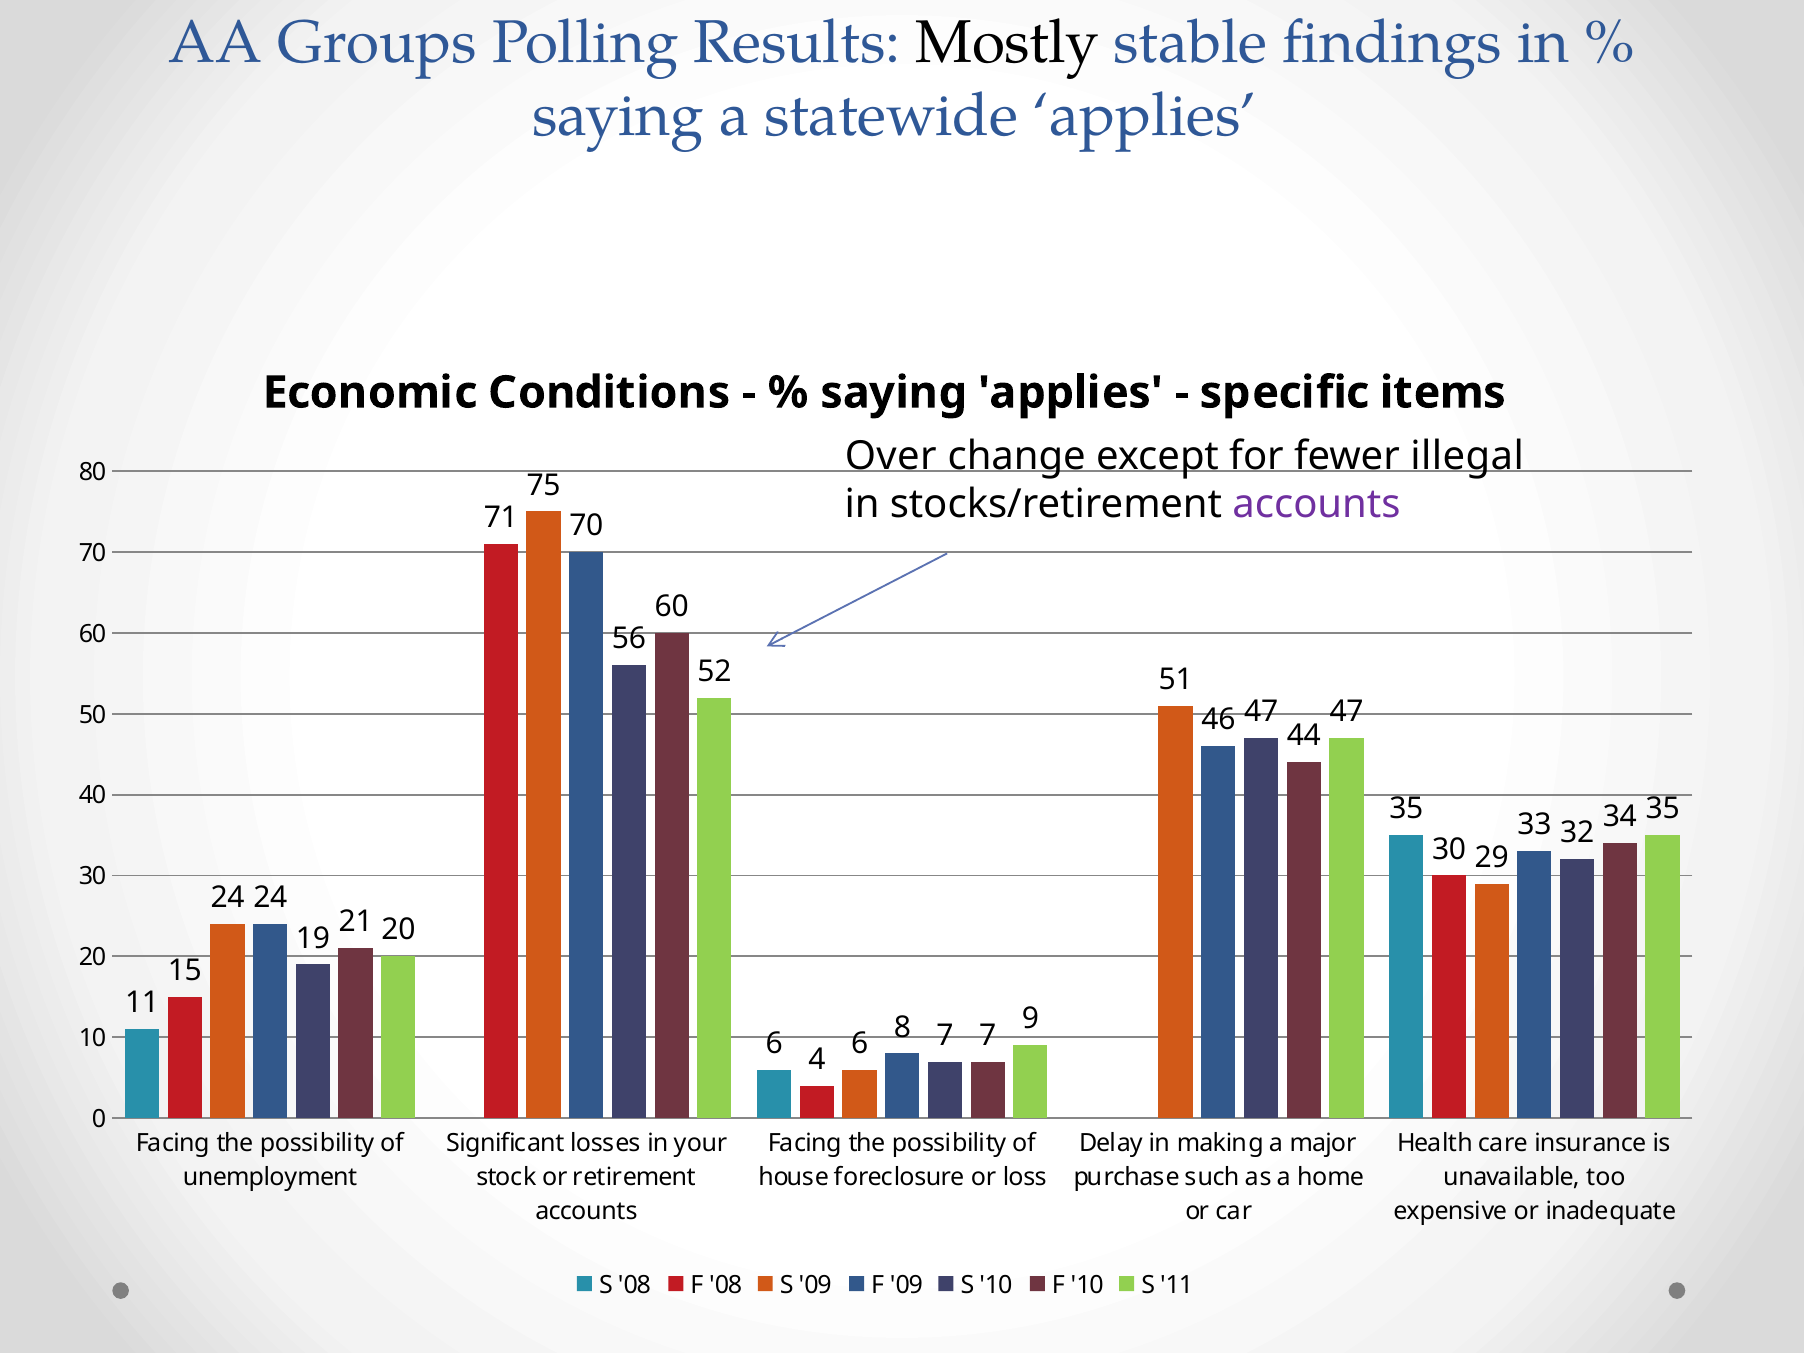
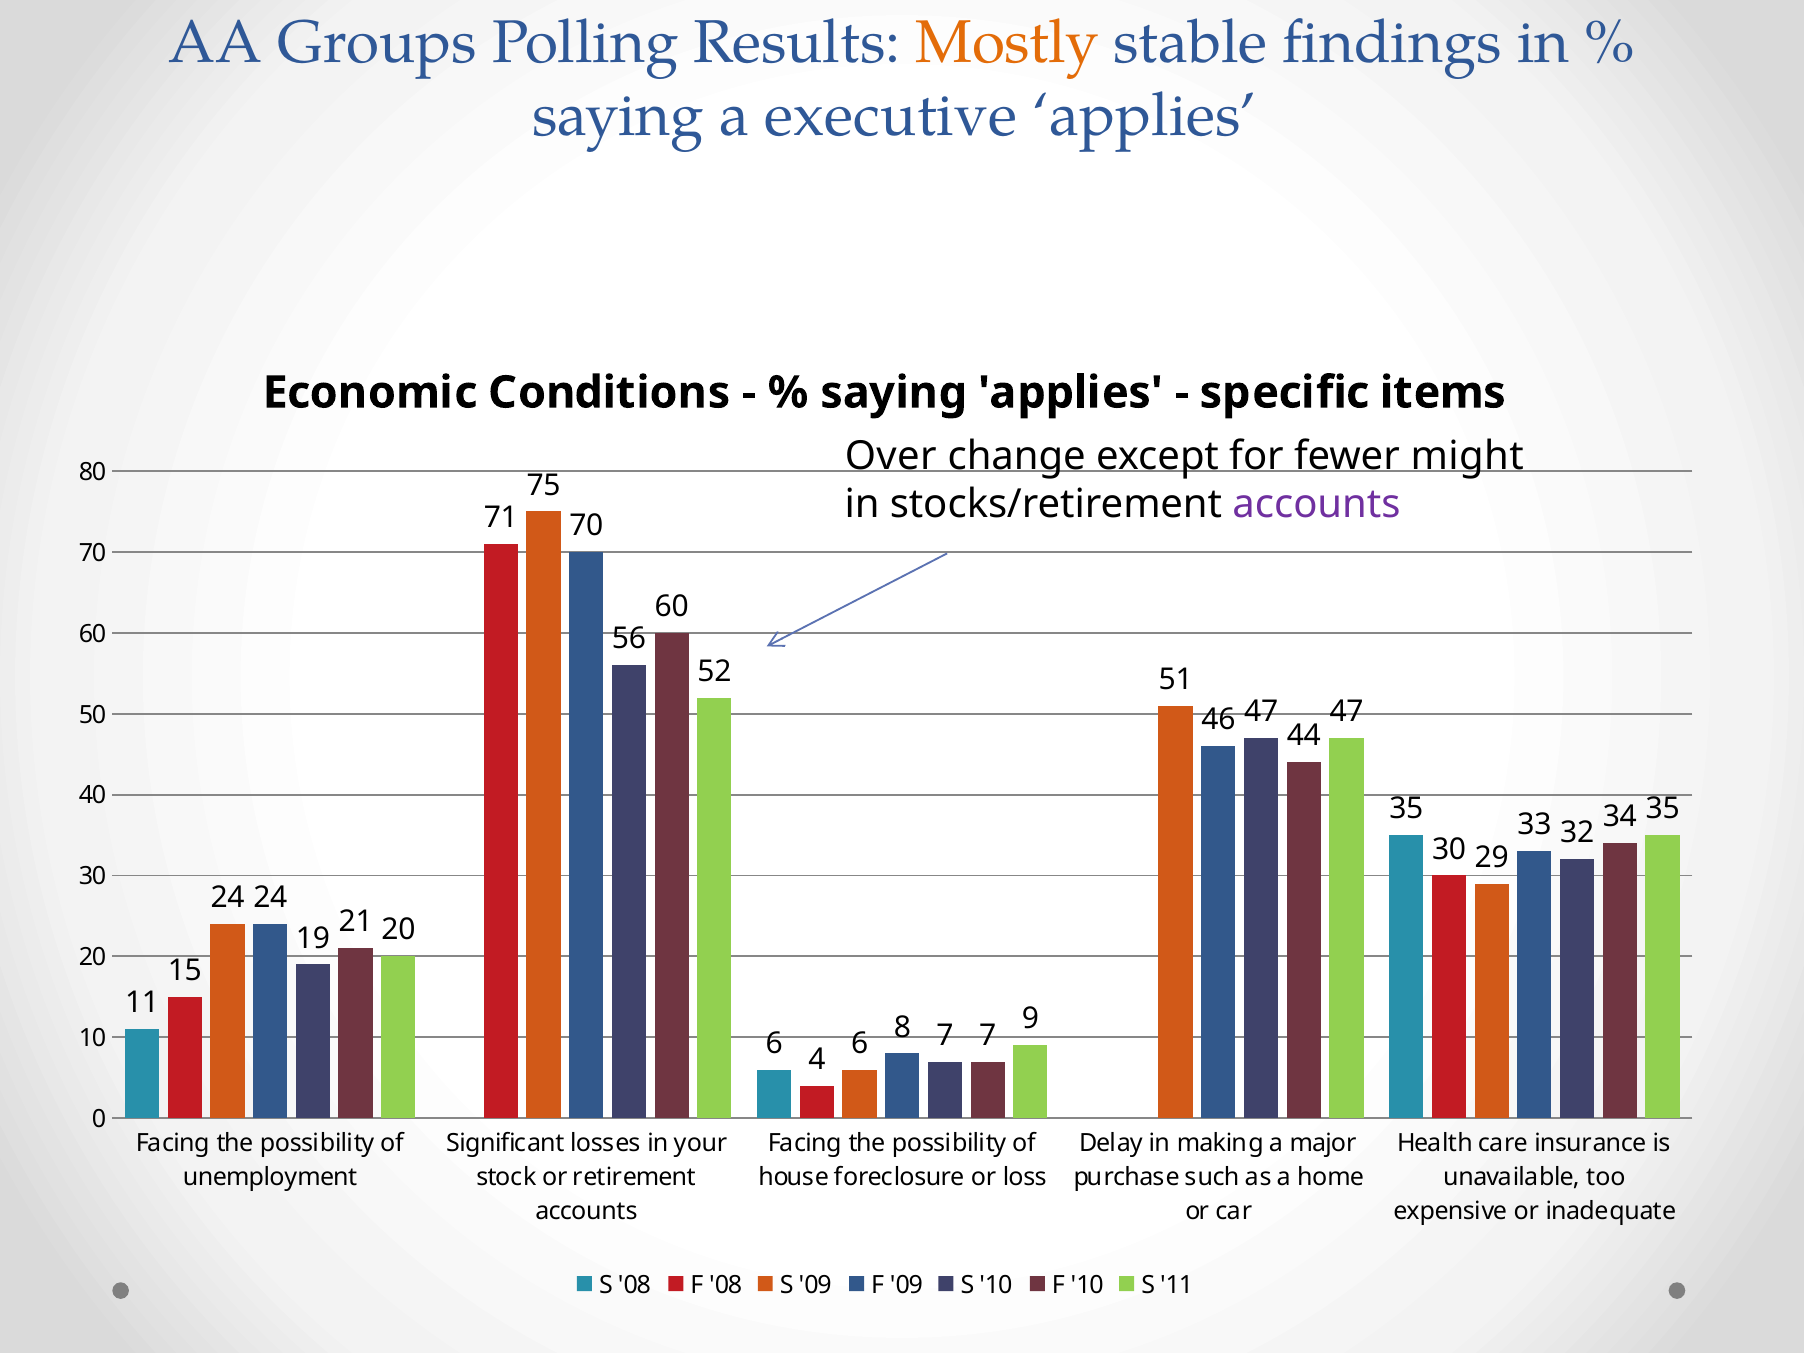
Mostly colour: black -> orange
statewide: statewide -> executive
illegal: illegal -> might
